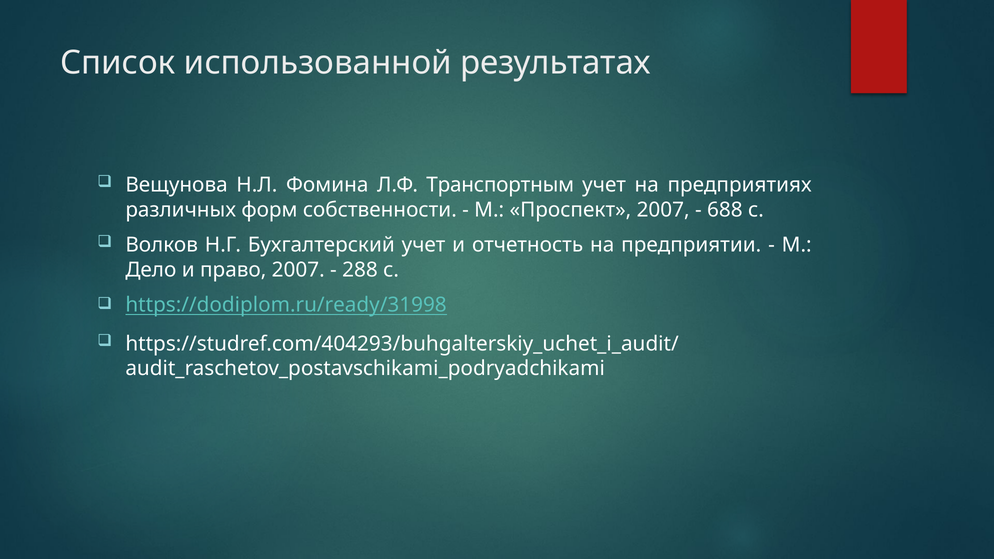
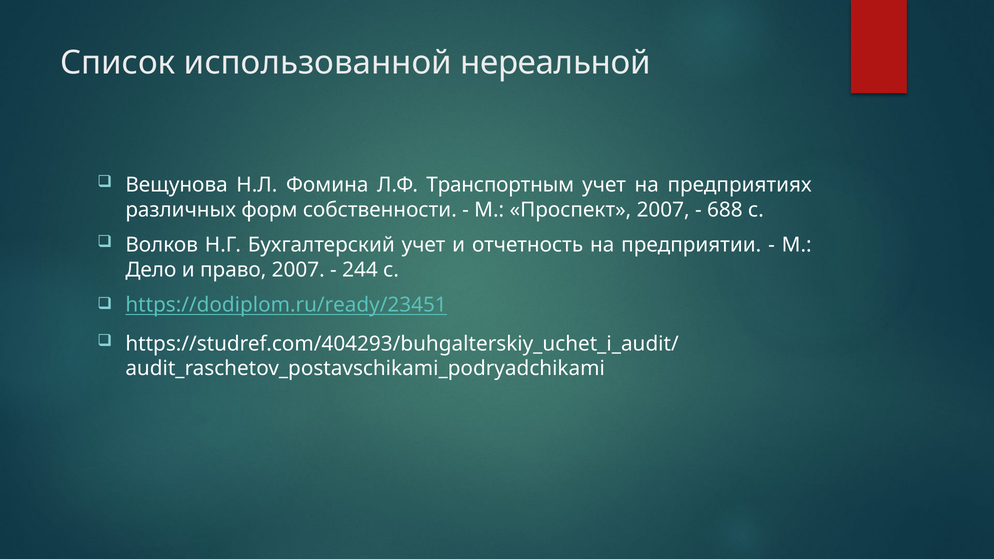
результатах: результатах -> нереальной
288: 288 -> 244
https://dodiplom.ru/ready/31998: https://dodiplom.ru/ready/31998 -> https://dodiplom.ru/ready/23451
